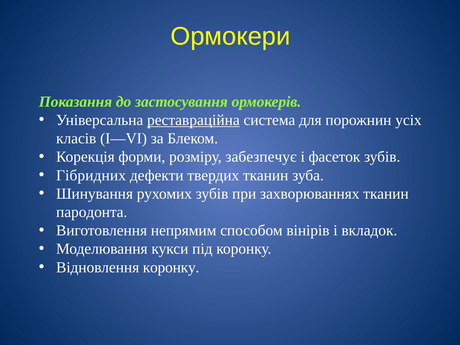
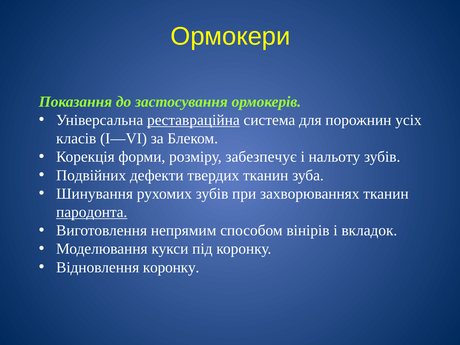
фасеток: фасеток -> нальоту
Гібридних: Гібридних -> Подвійних
пародонта underline: none -> present
